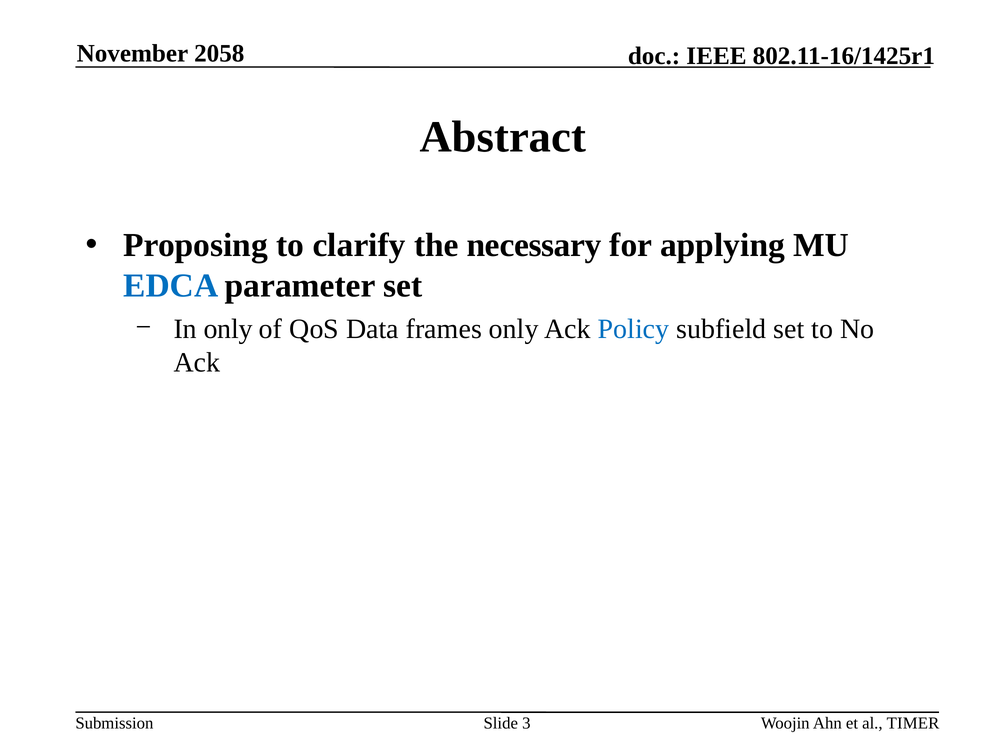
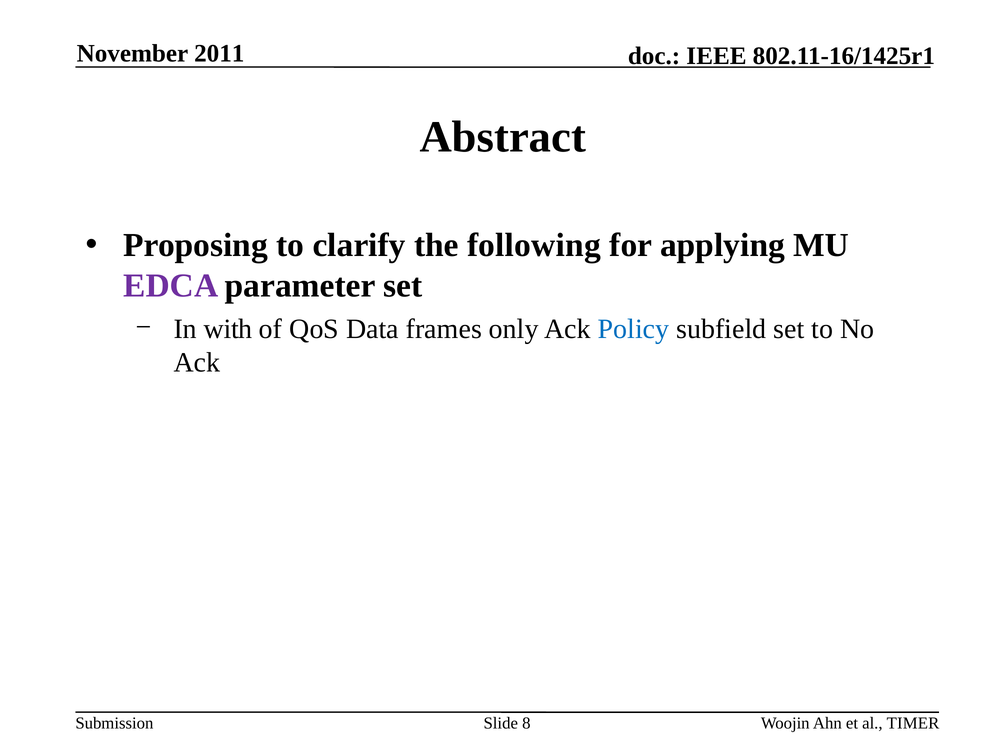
2058: 2058 -> 2011
necessary: necessary -> following
EDCA colour: blue -> purple
In only: only -> with
3: 3 -> 8
